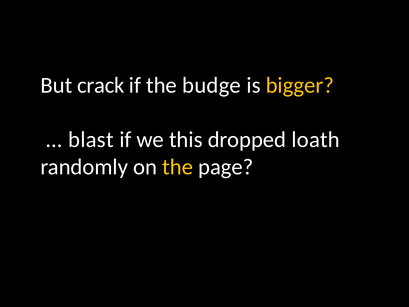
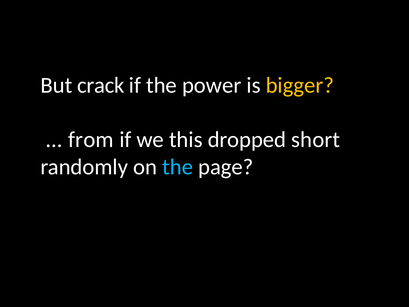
budge: budge -> power
blast: blast -> from
loath: loath -> short
the at (178, 167) colour: yellow -> light blue
